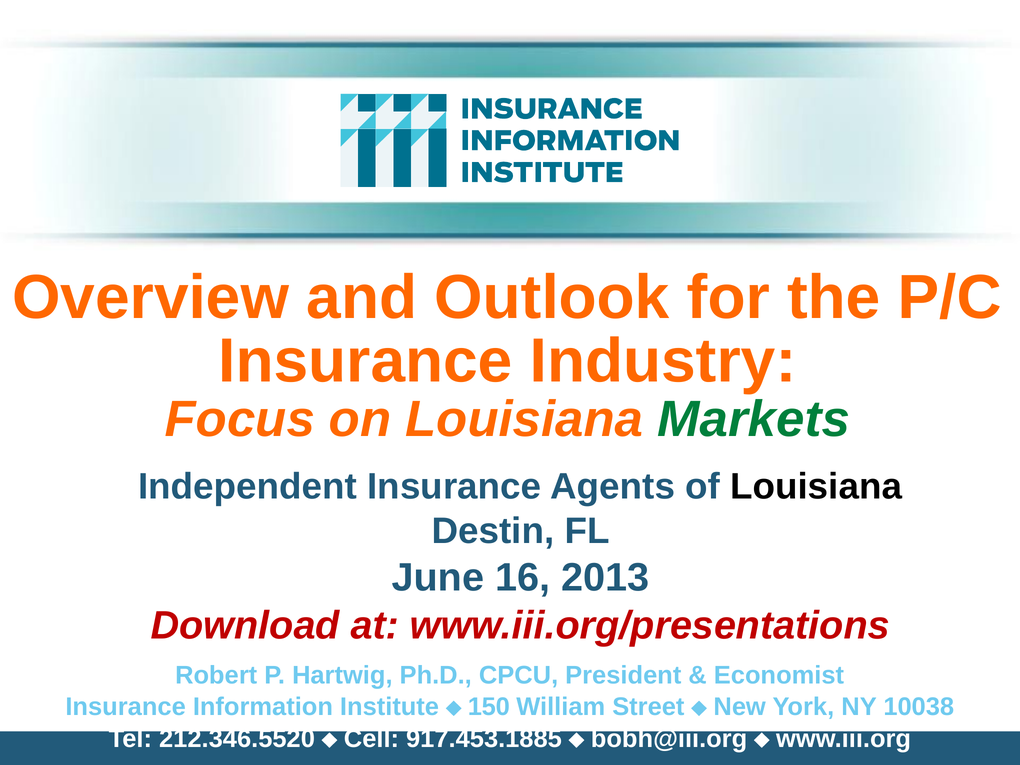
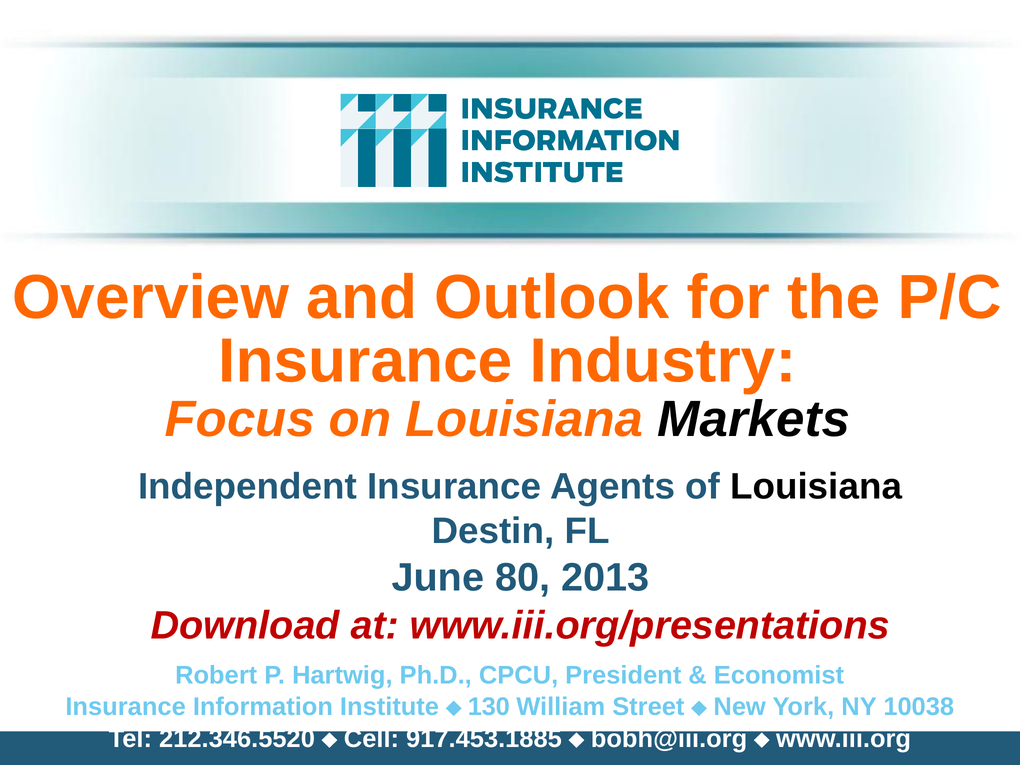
Markets colour: green -> black
16: 16 -> 80
150: 150 -> 130
